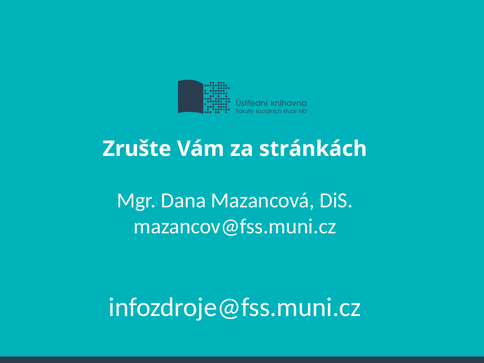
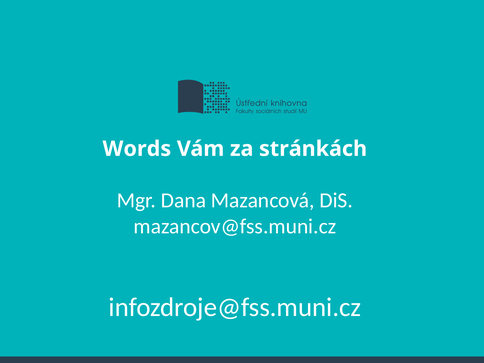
Zrušte: Zrušte -> Words
